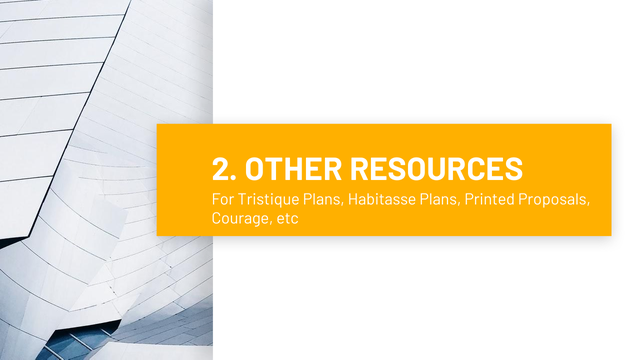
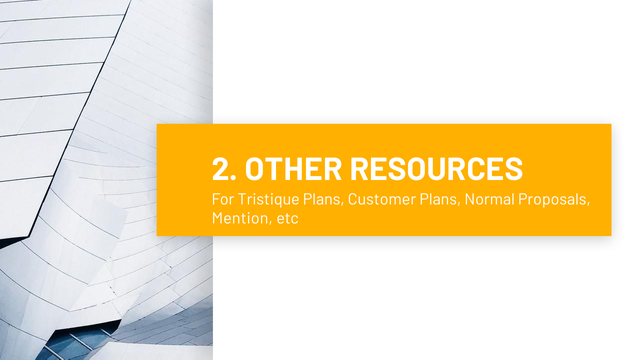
Habitasse: Habitasse -> Customer
Printed: Printed -> Normal
Courage: Courage -> Mention
